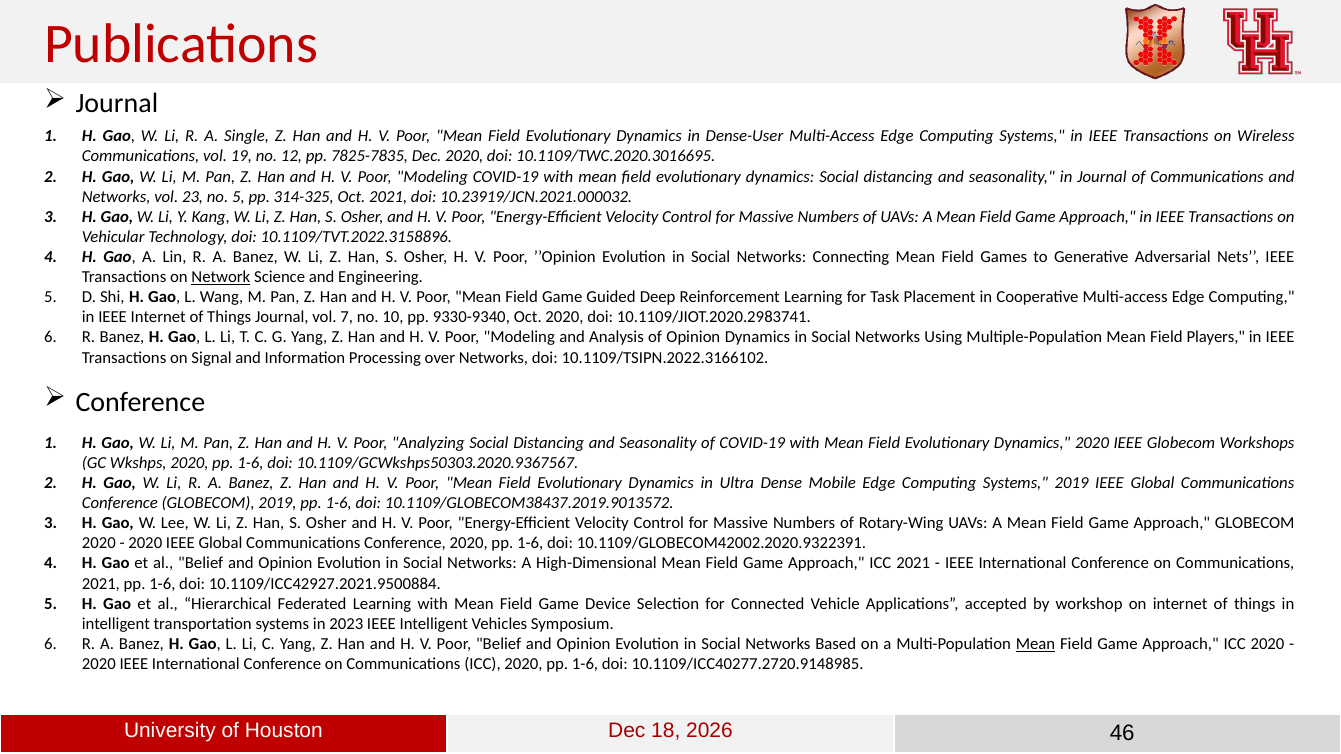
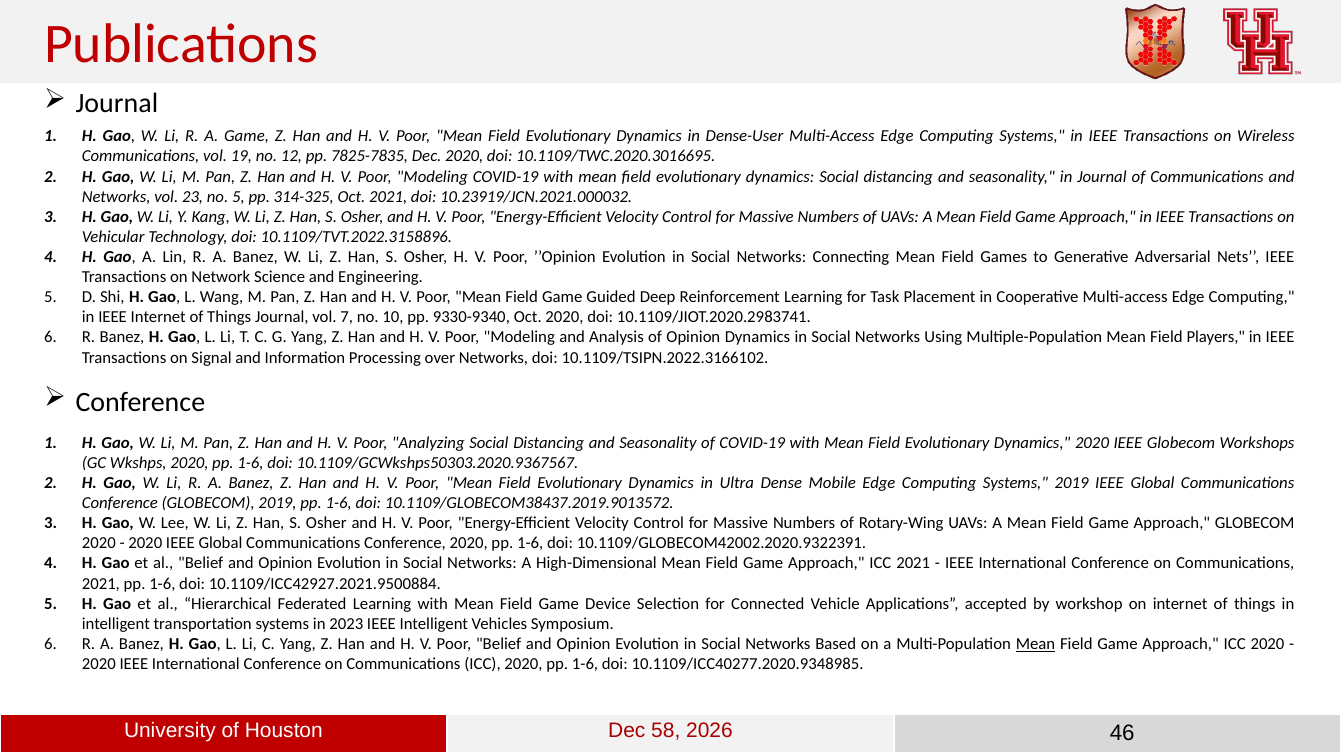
A Single: Single -> Game
Network underline: present -> none
10.1109/ICC40277.2720.9148985: 10.1109/ICC40277.2720.9148985 -> 10.1109/ICC40277.2020.9348985
18: 18 -> 58
